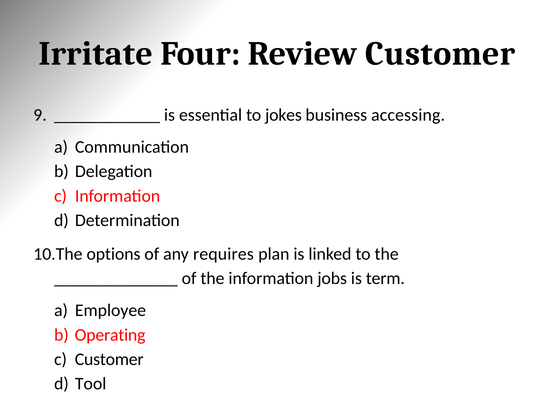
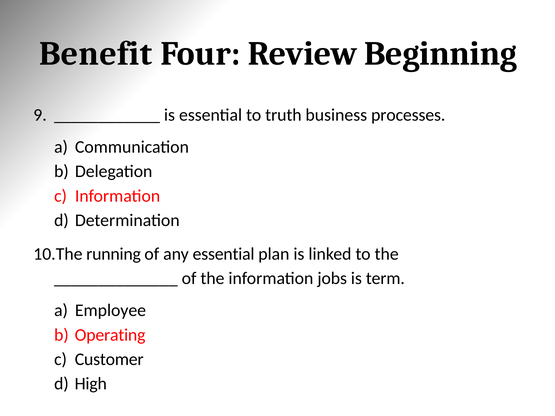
Irritate: Irritate -> Benefit
Review Customer: Customer -> Beginning
jokes: jokes -> truth
accessing: accessing -> processes
options: options -> running
any requires: requires -> essential
Tool: Tool -> High
